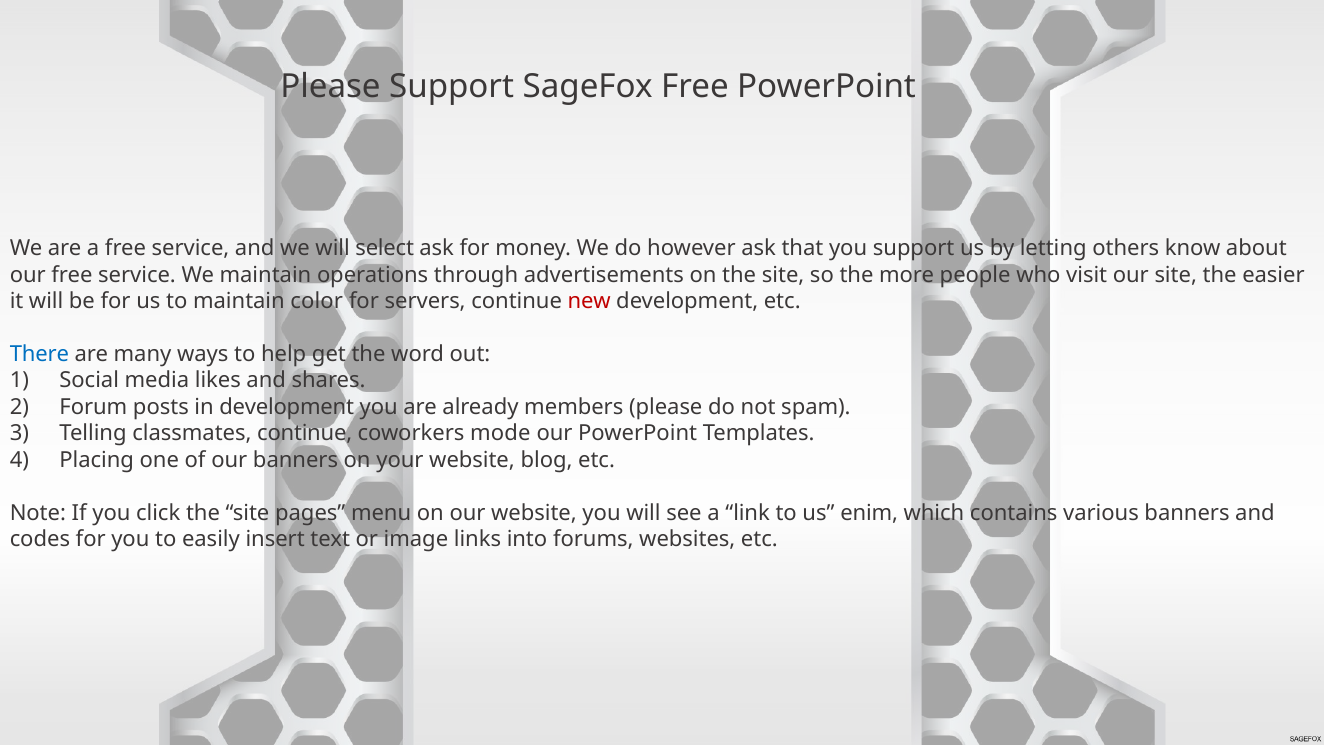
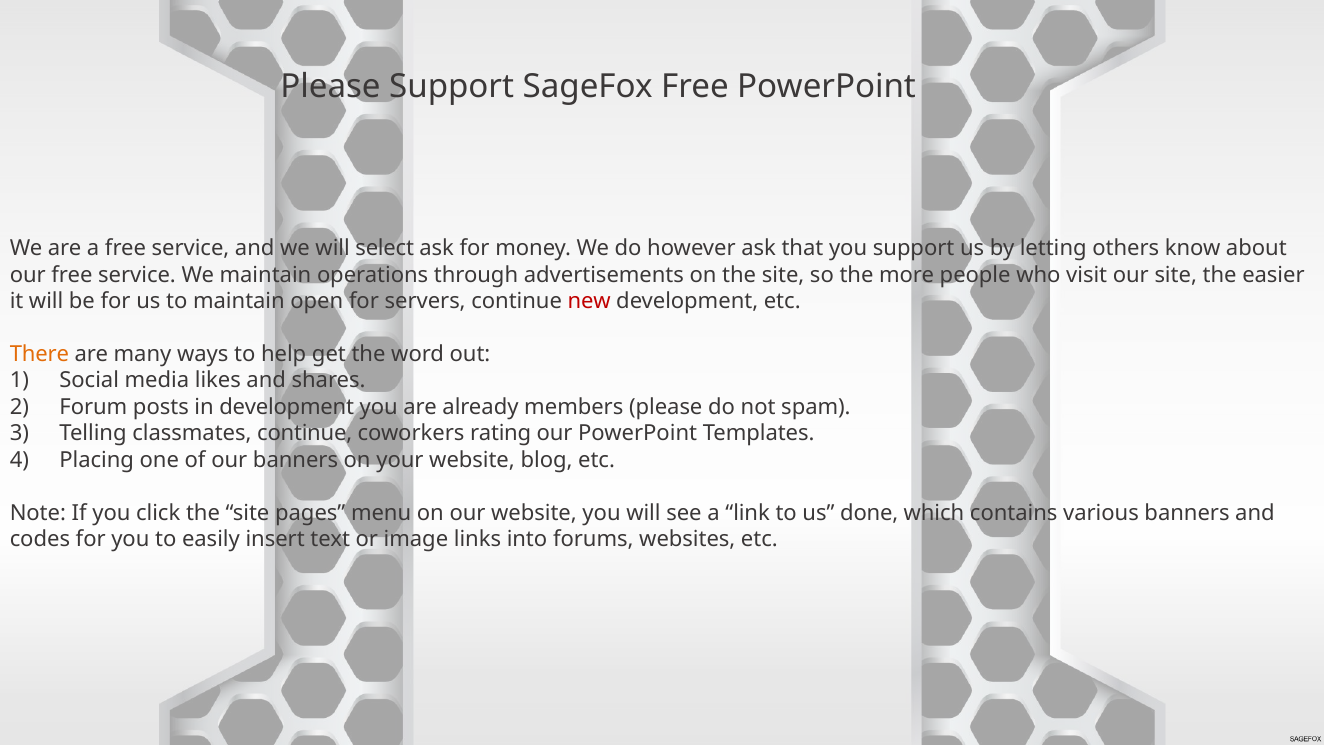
color: color -> open
There colour: blue -> orange
mode: mode -> rating
enim: enim -> done
